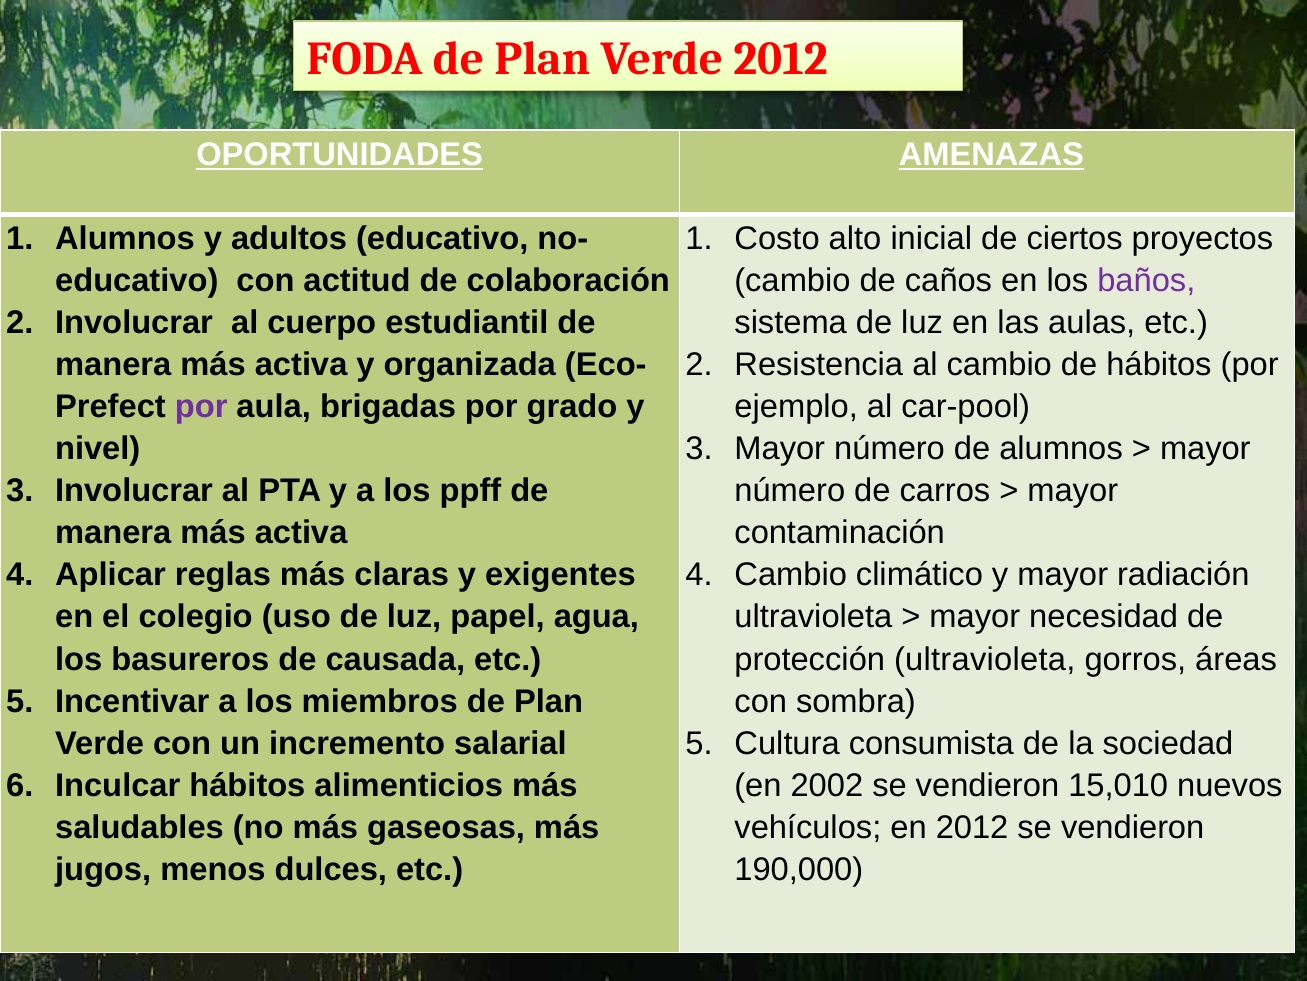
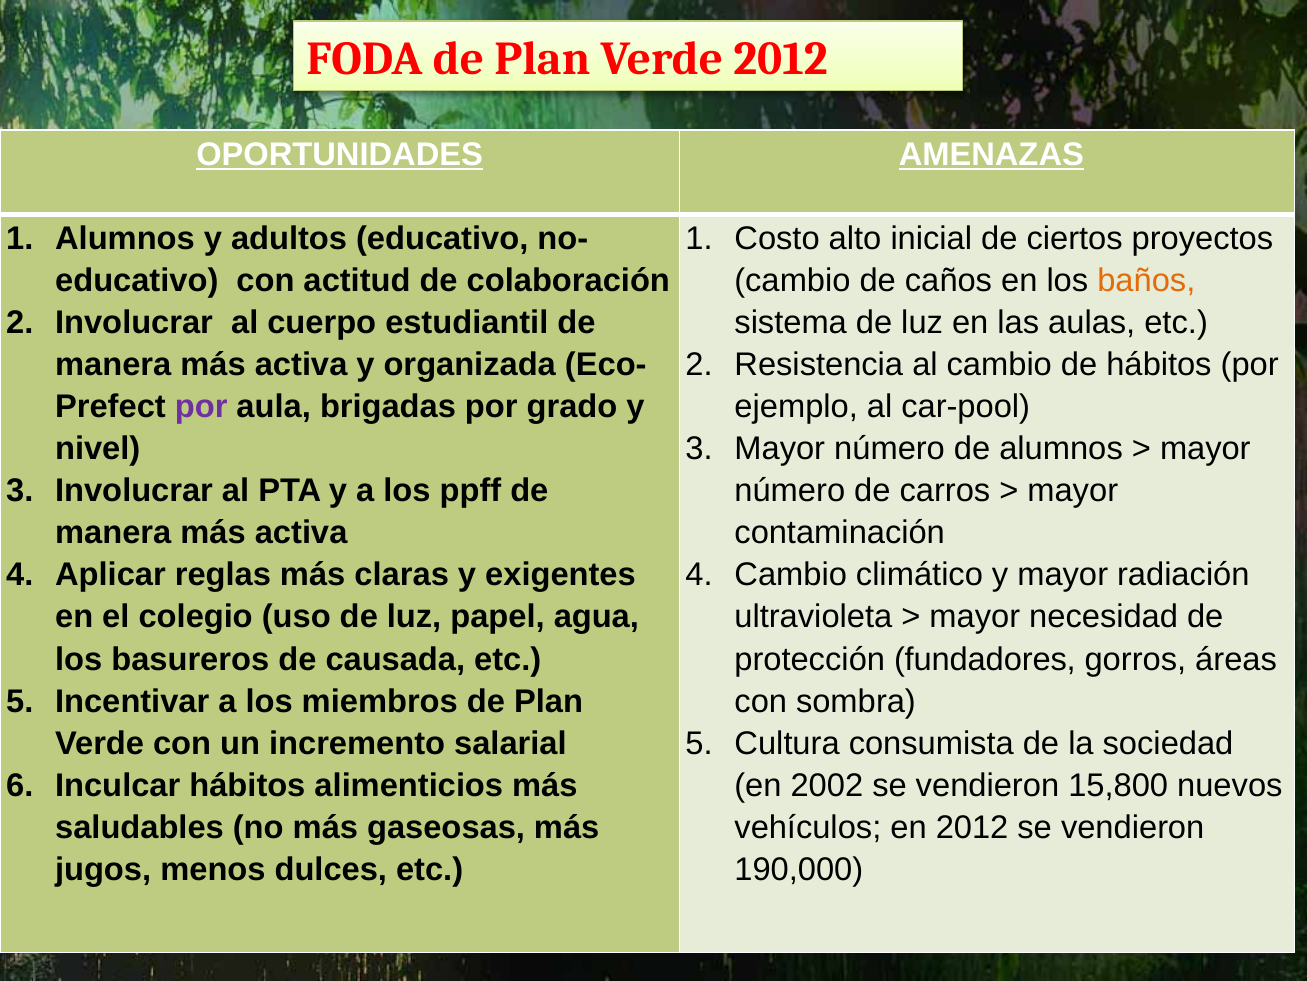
baños colour: purple -> orange
protección ultravioleta: ultravioleta -> fundadores
15,010: 15,010 -> 15,800
